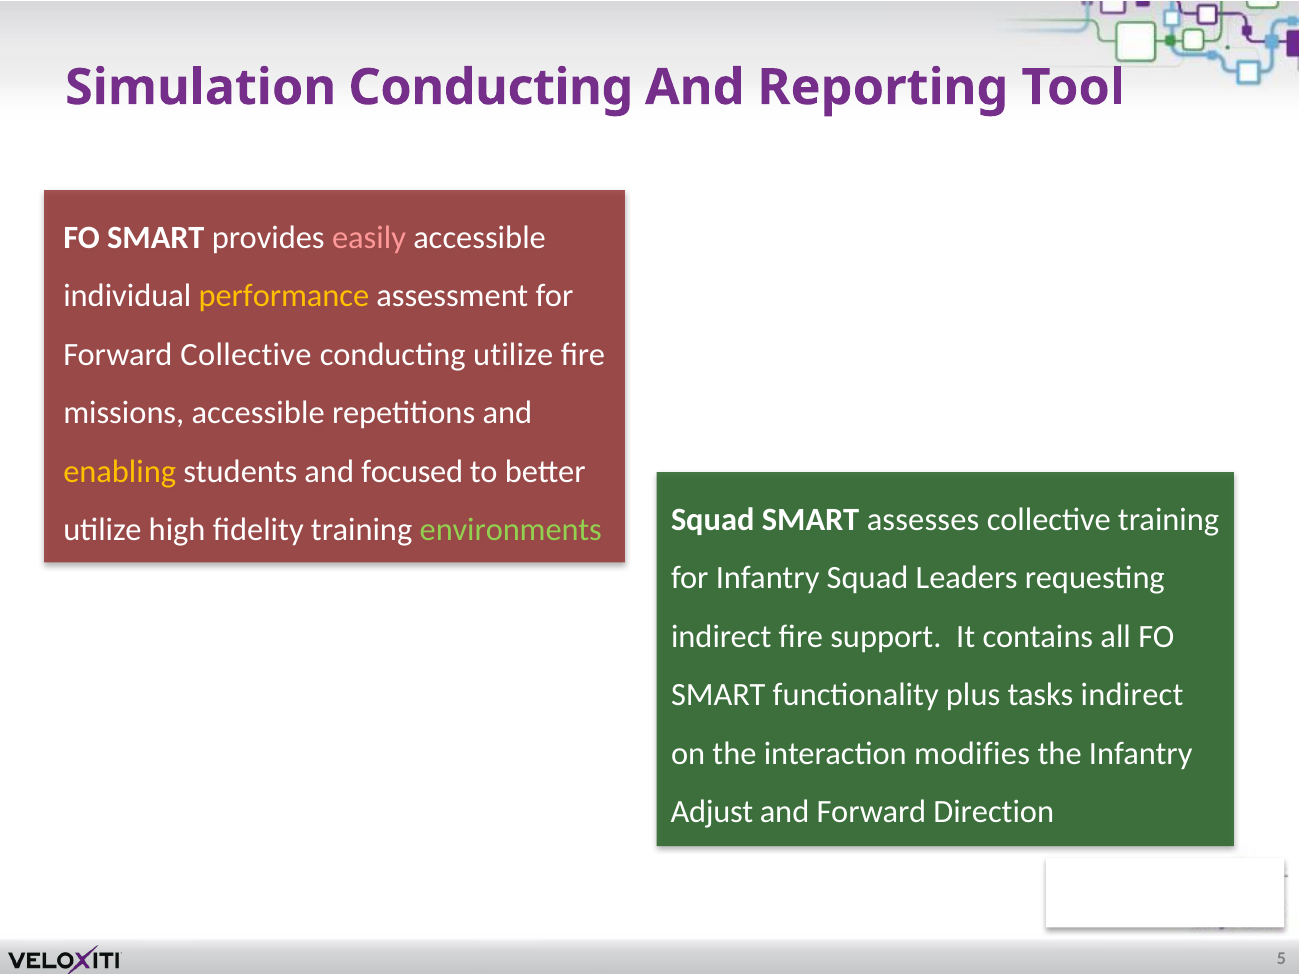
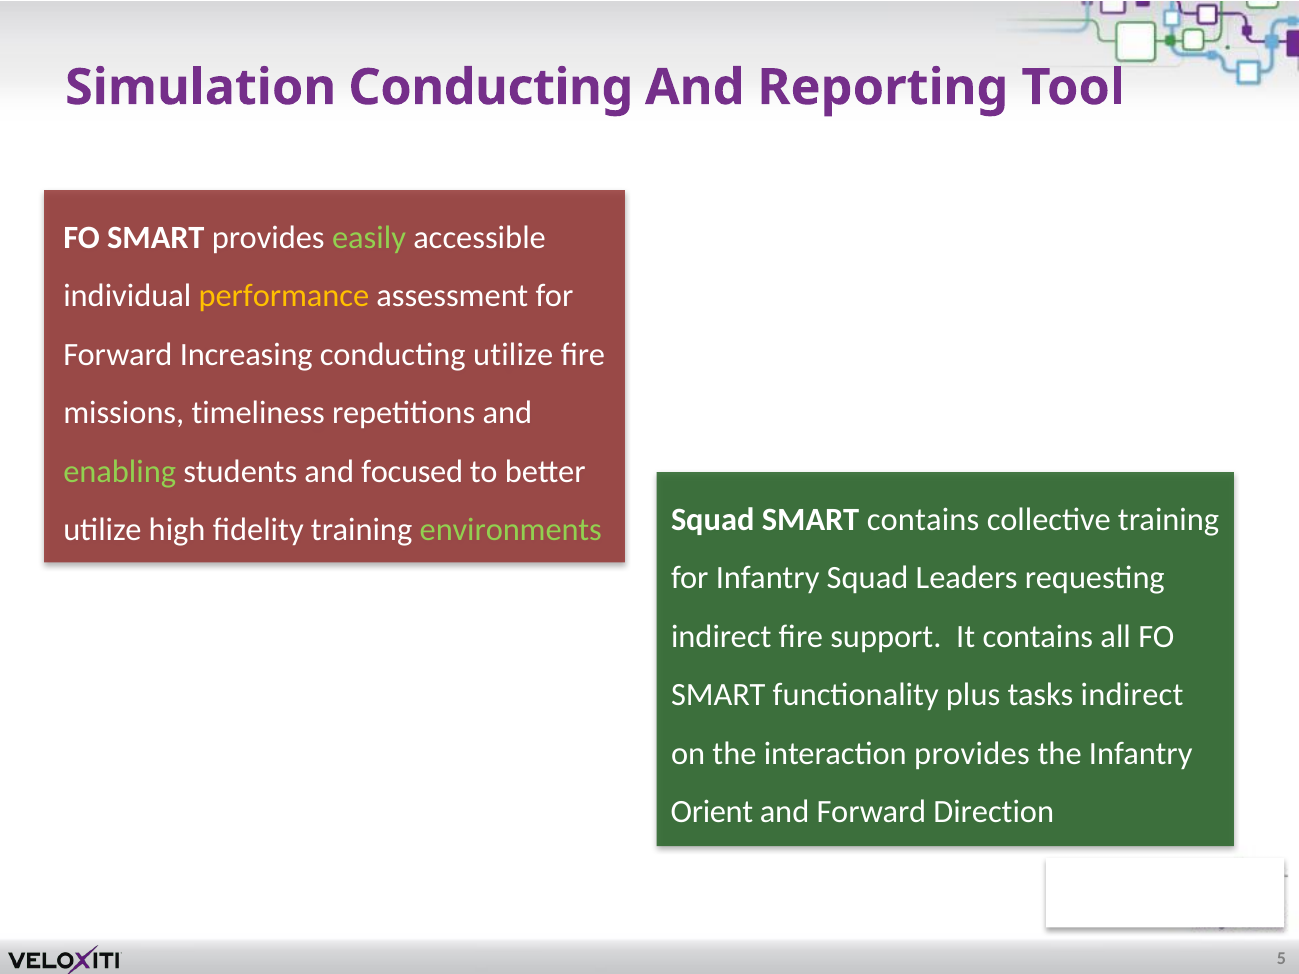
easily colour: pink -> light green
Forward Collective: Collective -> Increasing
missions accessible: accessible -> timeliness
enabling colour: yellow -> light green
SMART assesses: assesses -> contains
interaction modifies: modifies -> provides
Adjust: Adjust -> Orient
